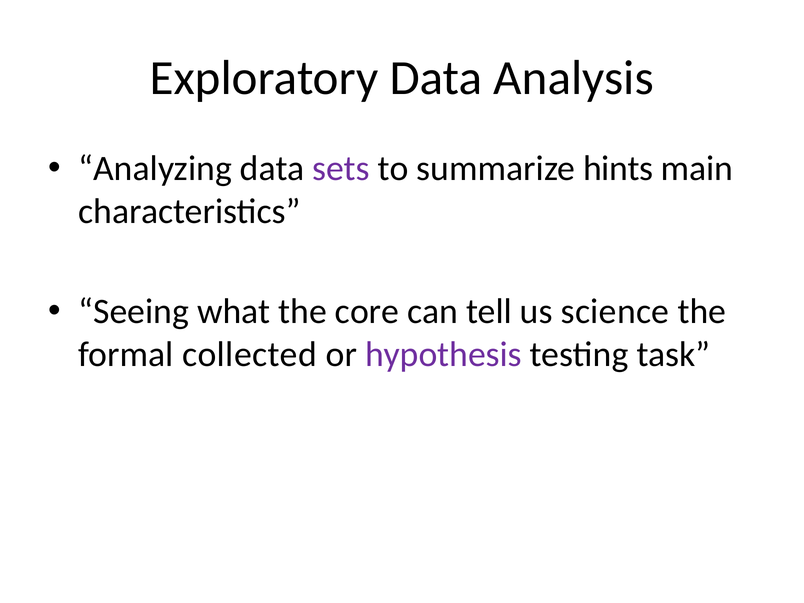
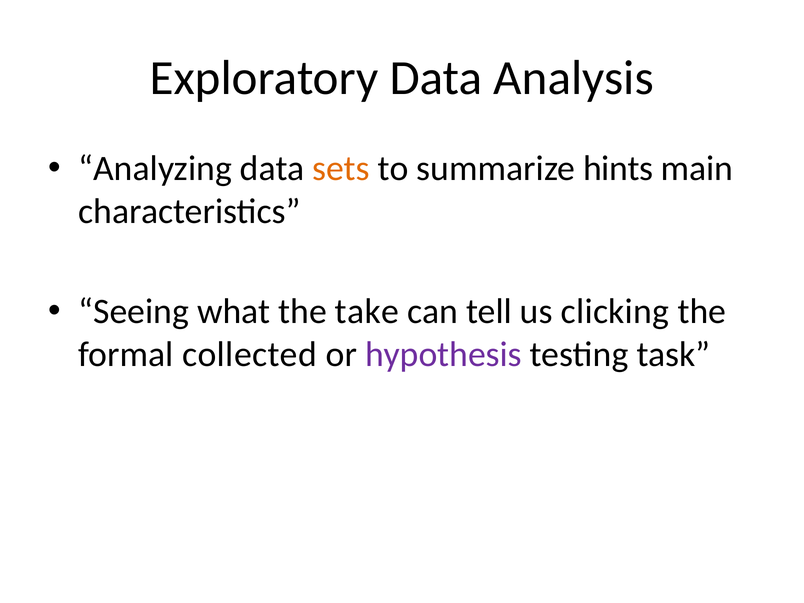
sets colour: purple -> orange
core: core -> take
science: science -> clicking
